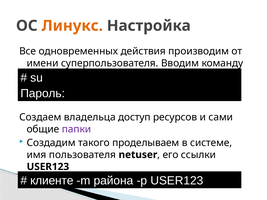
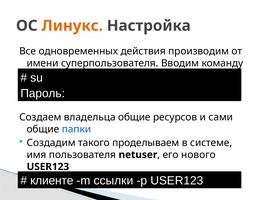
владельца доступ: доступ -> общие
папки colour: purple -> blue
ссылки: ссылки -> нового
района: района -> ссылки
